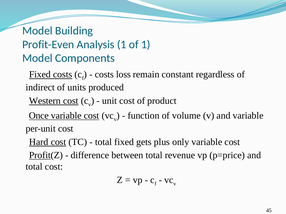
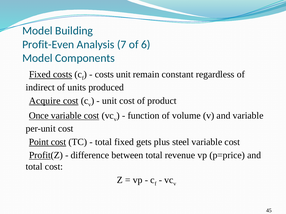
Analysis 1: 1 -> 7
of 1: 1 -> 6
costs loss: loss -> unit
Western: Western -> Acquire
Hard: Hard -> Point
only: only -> steel
